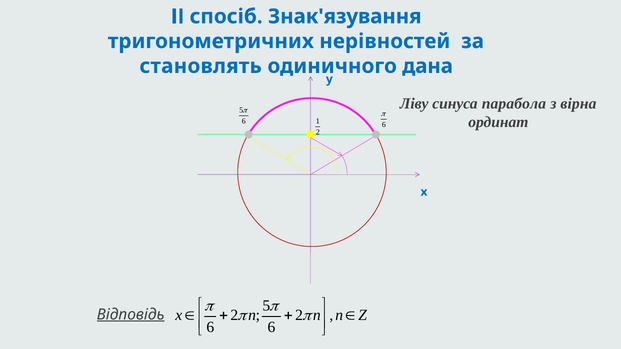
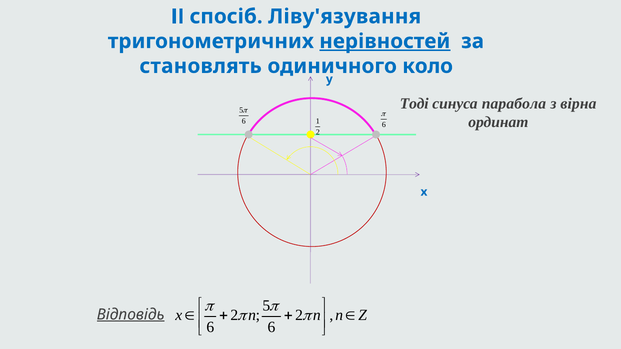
Знак'язування: Знак'язування -> Ліву'язування
нерівностей underline: none -> present
дана: дана -> коло
Ліву: Ліву -> Тоді
